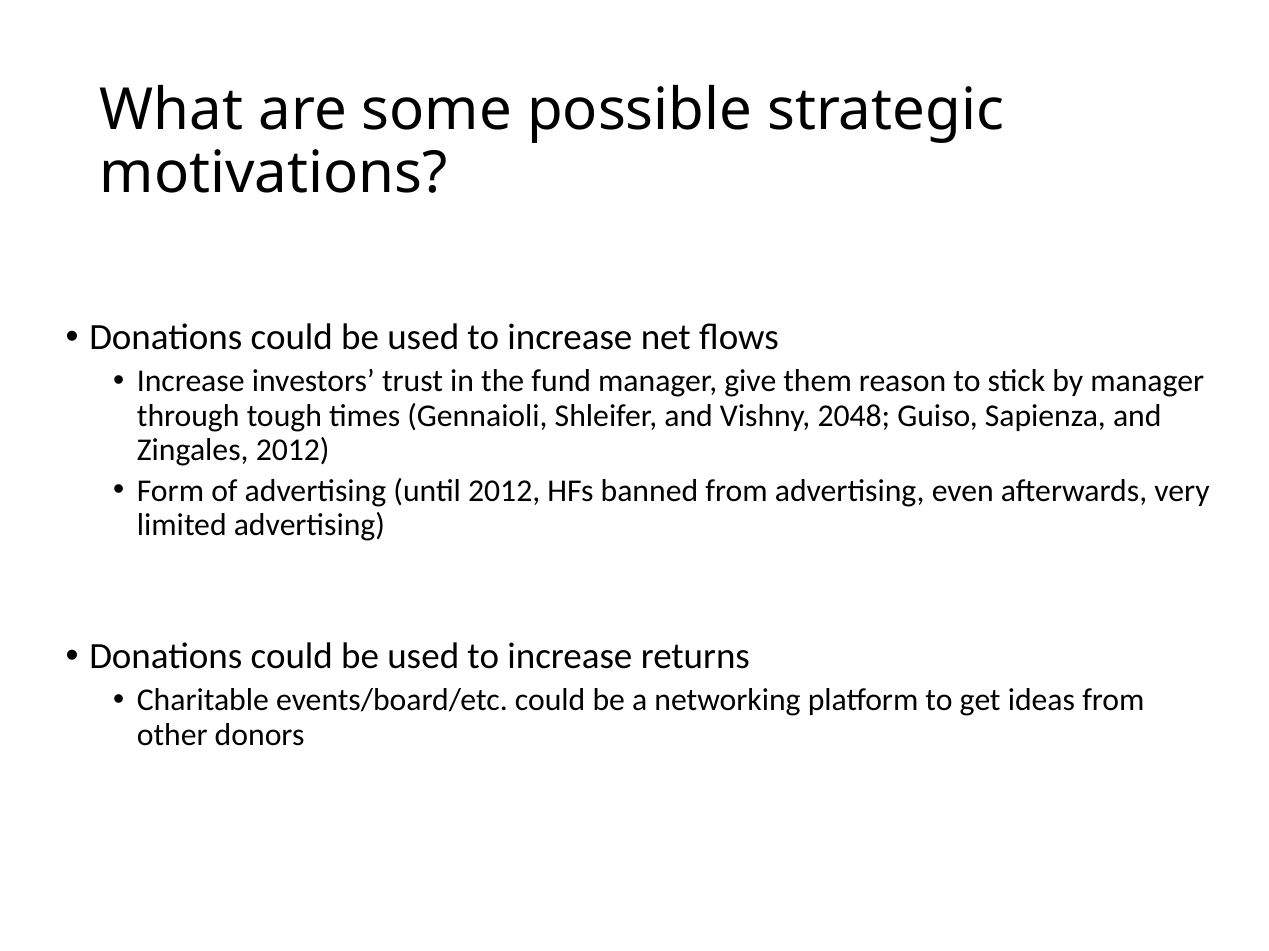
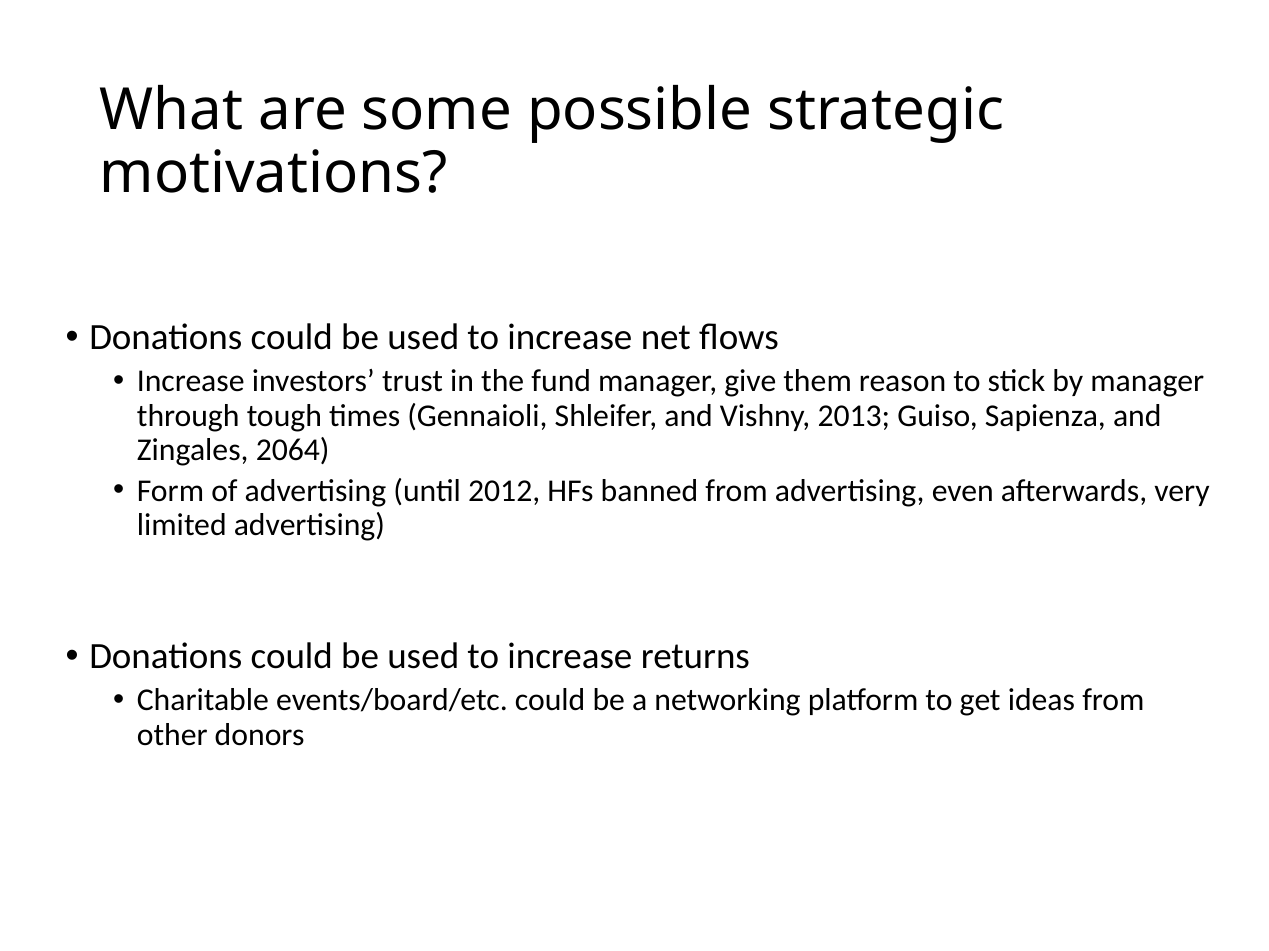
2048: 2048 -> 2013
Zingales 2012: 2012 -> 2064
